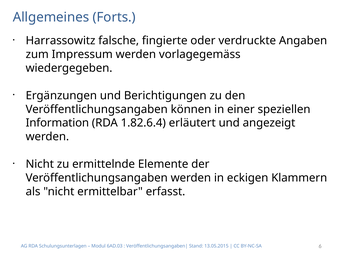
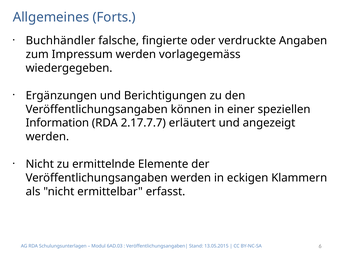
Harrassowitz: Harrassowitz -> Buchhändler
1.82.6.4: 1.82.6.4 -> 2.17.7.7
